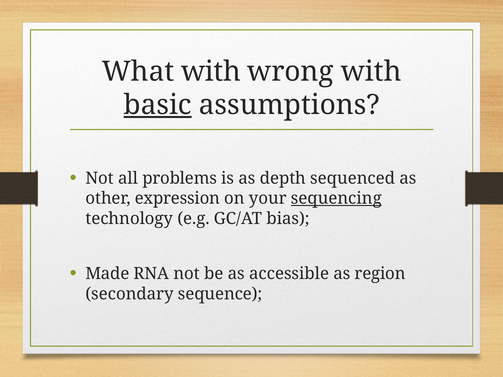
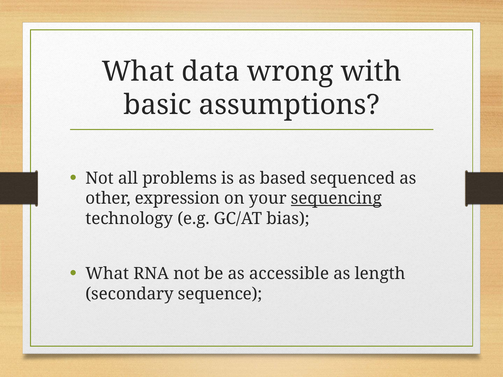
What with: with -> data
basic underline: present -> none
depth: depth -> based
Made at (107, 274): Made -> What
region: region -> length
